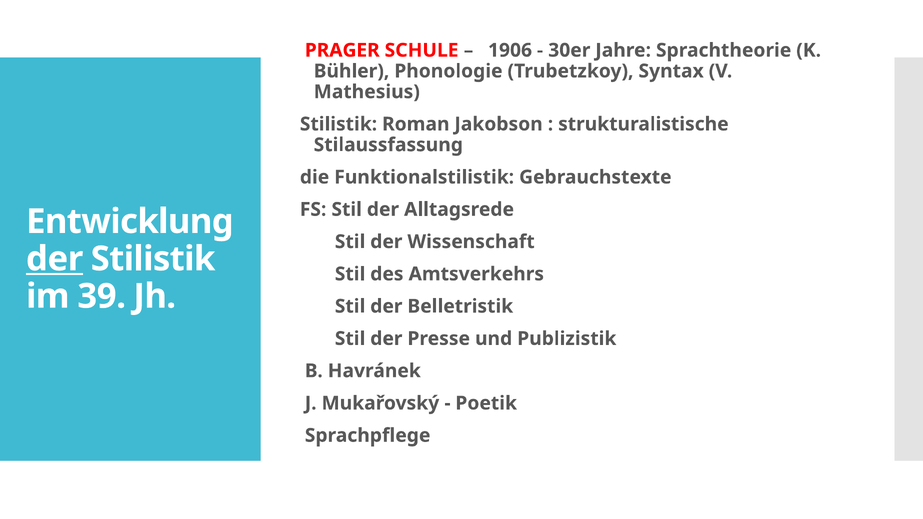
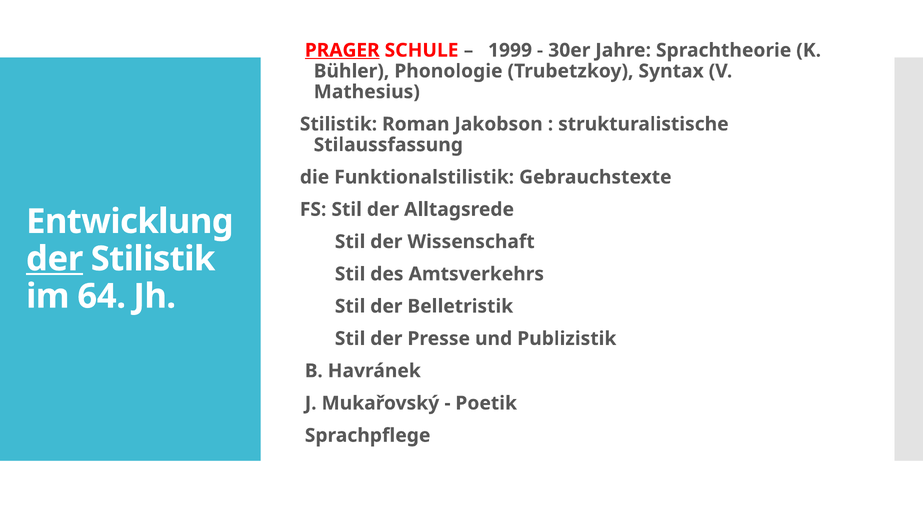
PRAGER underline: none -> present
1906: 1906 -> 1999
39: 39 -> 64
